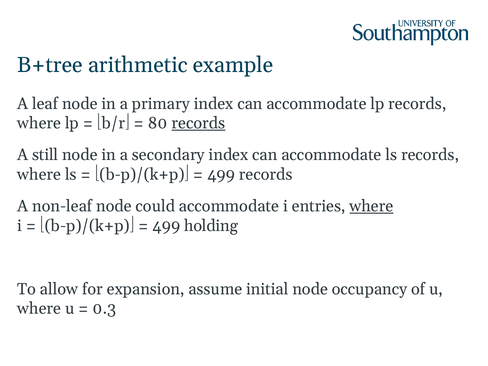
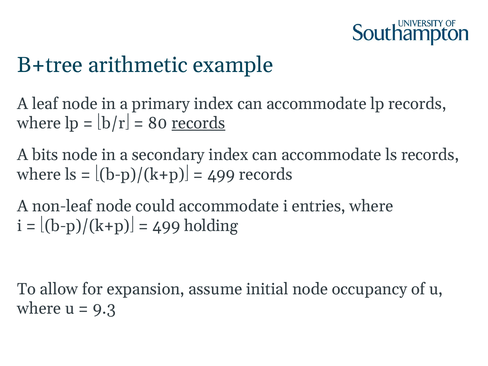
still: still -> bits
where at (371, 206) underline: present -> none
0.3: 0.3 -> 9.3
